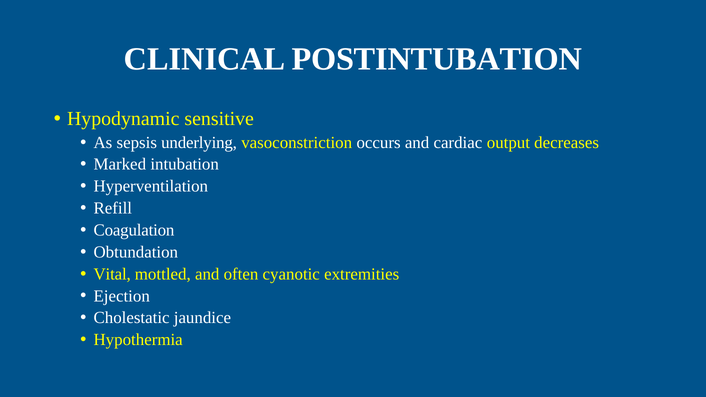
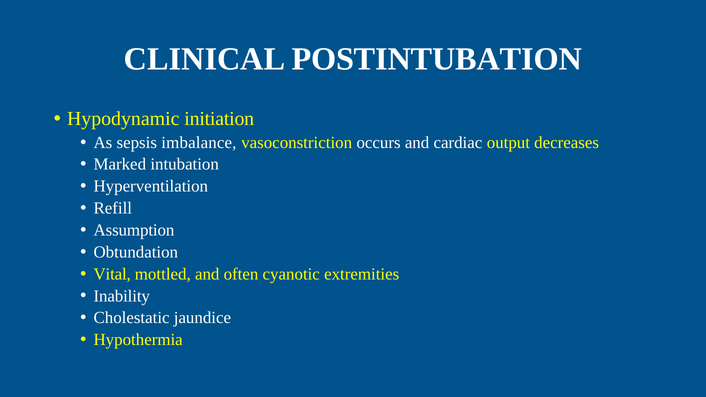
sensitive: sensitive -> initiation
underlying: underlying -> imbalance
Coagulation: Coagulation -> Assumption
Ejection: Ejection -> Inability
